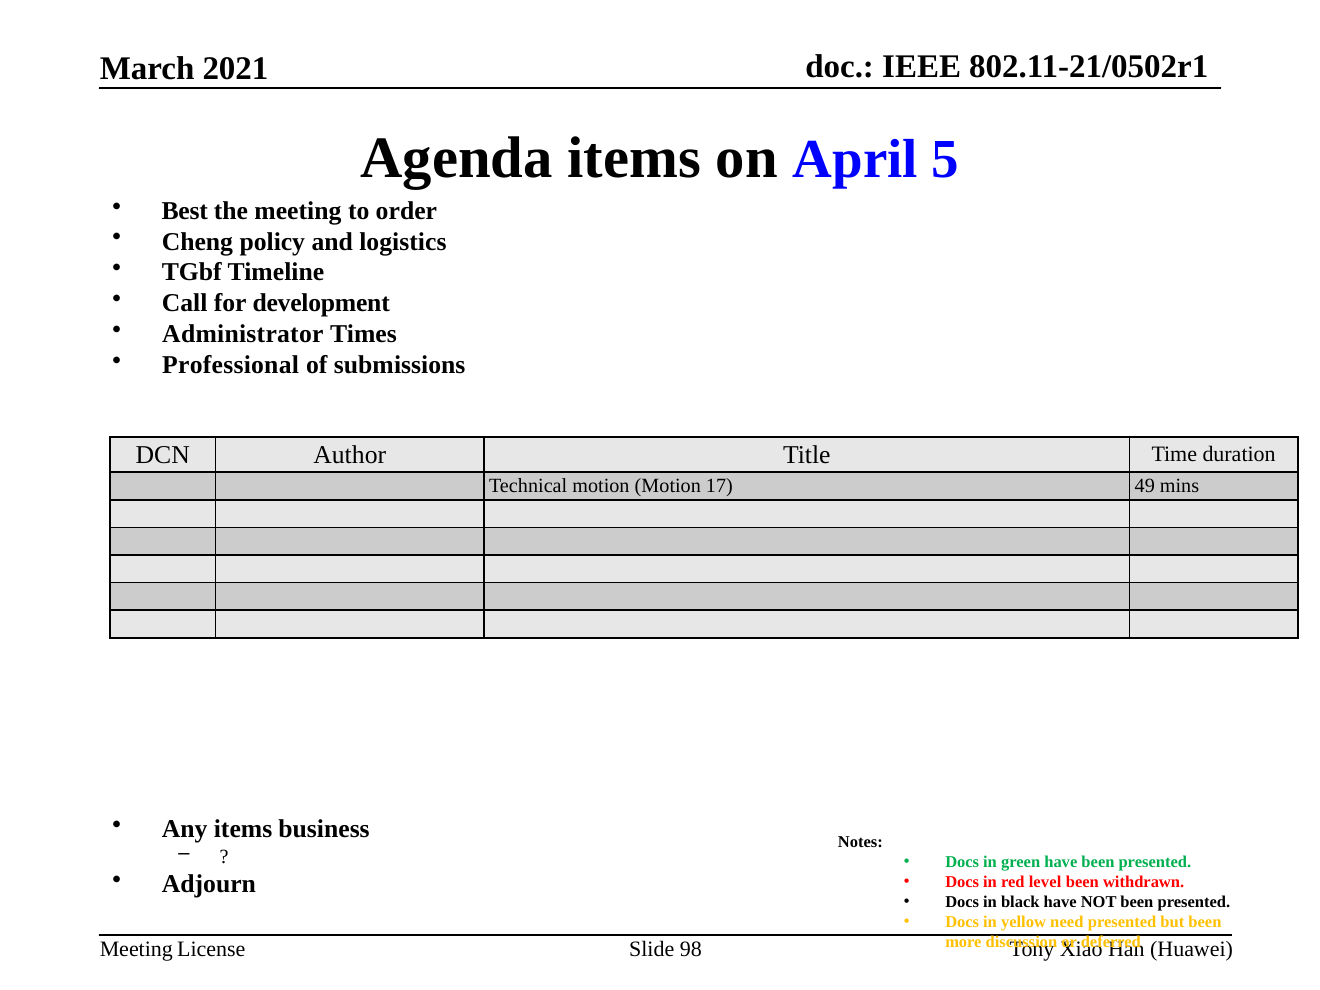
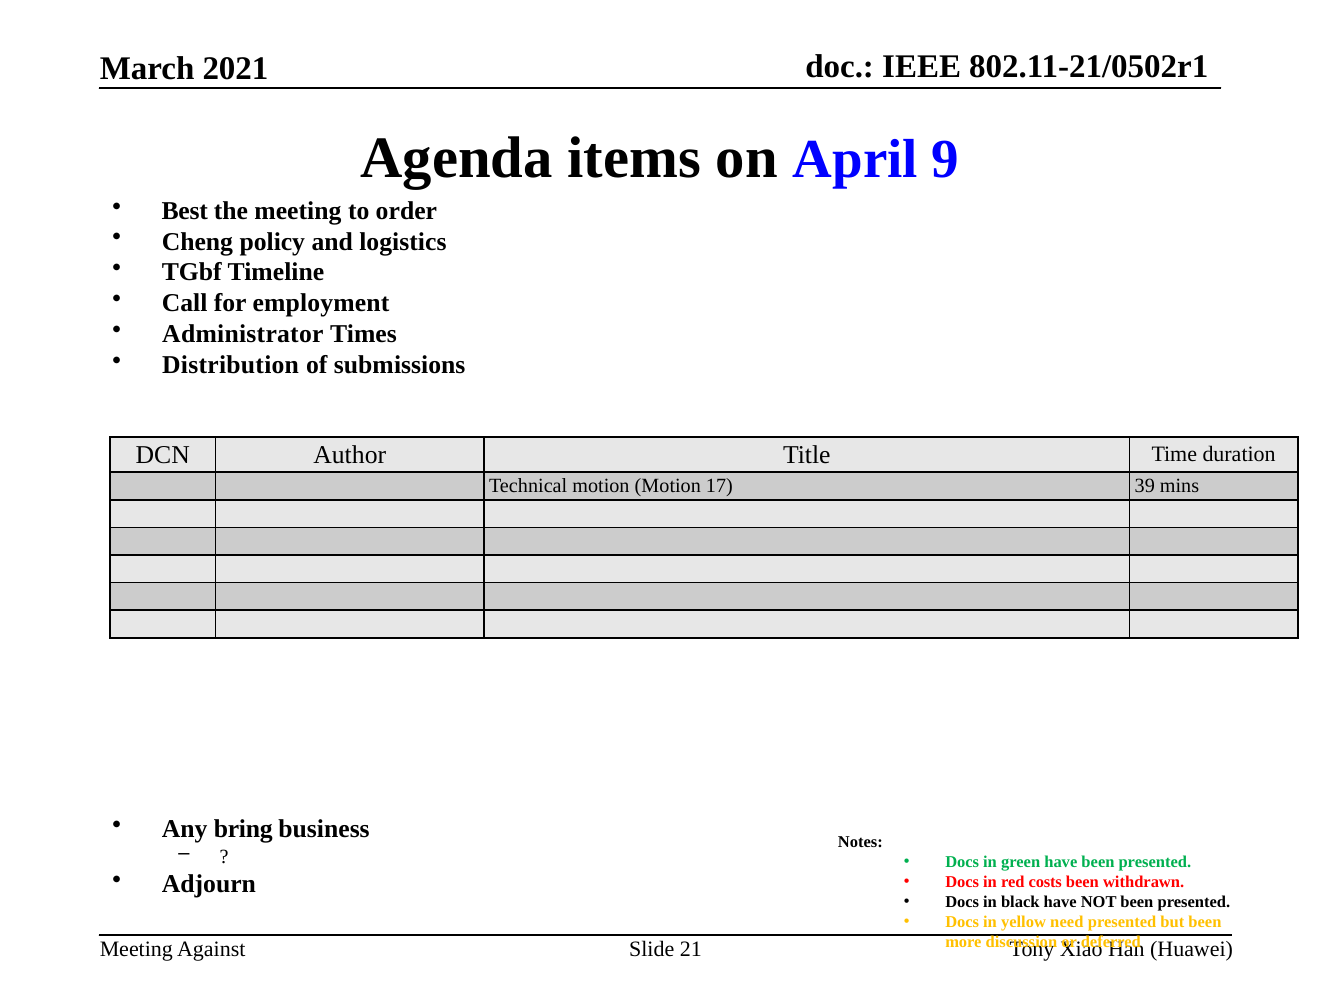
5: 5 -> 9
development: development -> employment
Professional: Professional -> Distribution
49: 49 -> 39
Any items: items -> bring
level: level -> costs
License: License -> Against
98: 98 -> 21
